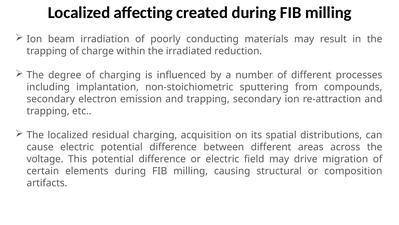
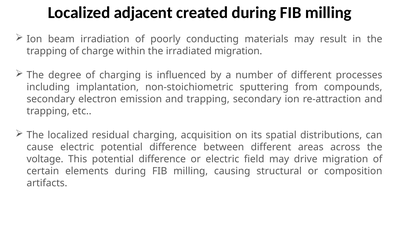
affecting: affecting -> adjacent
irradiated reduction: reduction -> migration
